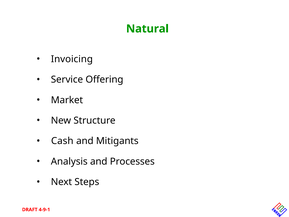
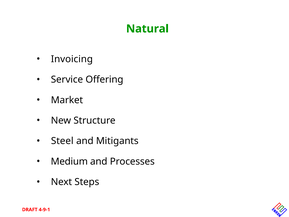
Cash: Cash -> Steel
Analysis: Analysis -> Medium
